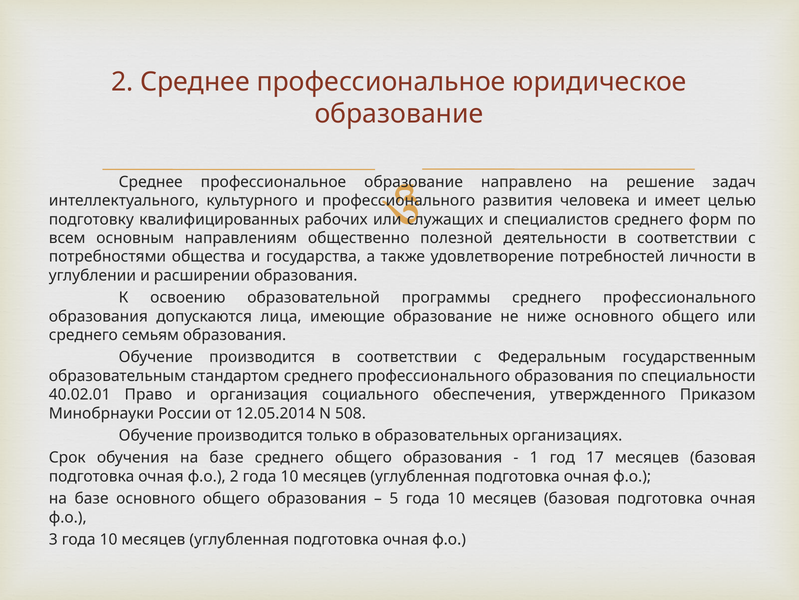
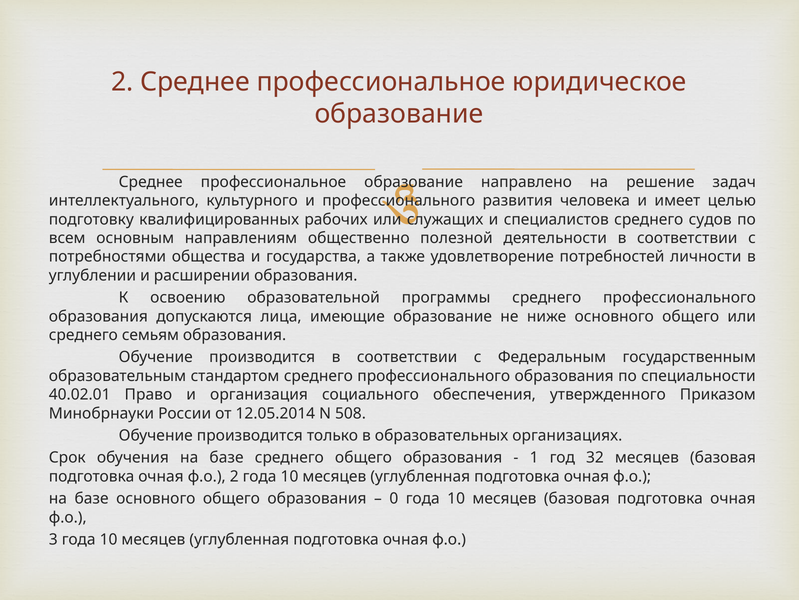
форм: форм -> судов
17: 17 -> 32
5: 5 -> 0
